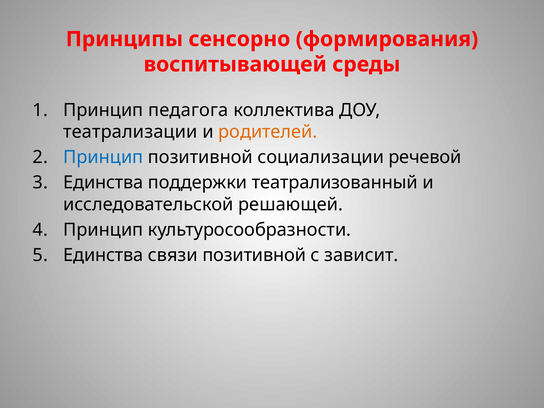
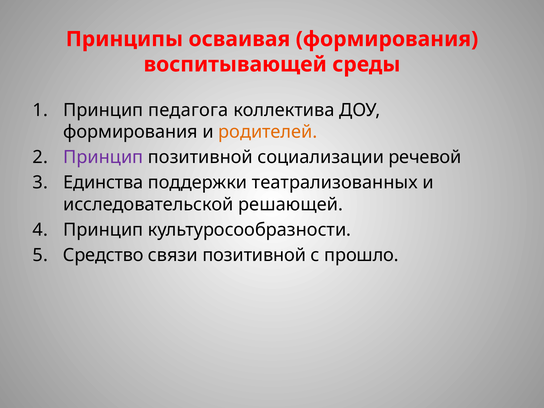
сенсорно: сенсорно -> осваивая
театрализации at (130, 132): театрализации -> формирования
Принцип at (103, 157) colour: blue -> purple
театрализованный: театрализованный -> театрализованных
Единства at (103, 255): Единства -> Средство
зависит: зависит -> прошло
